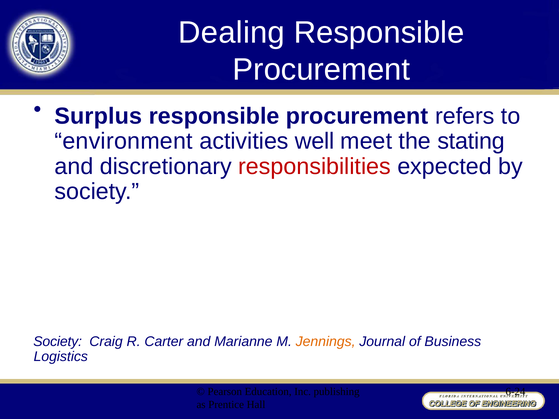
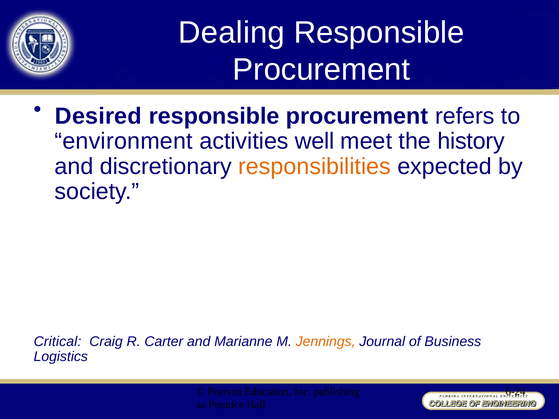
Surplus: Surplus -> Desired
stating: stating -> history
responsibilities colour: red -> orange
Society at (58, 342): Society -> Critical
